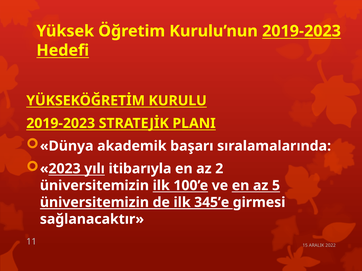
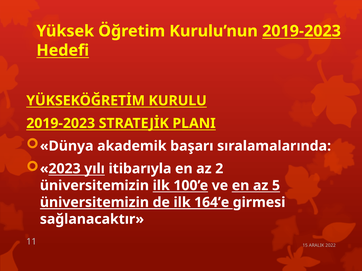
345’e: 345’e -> 164’e
